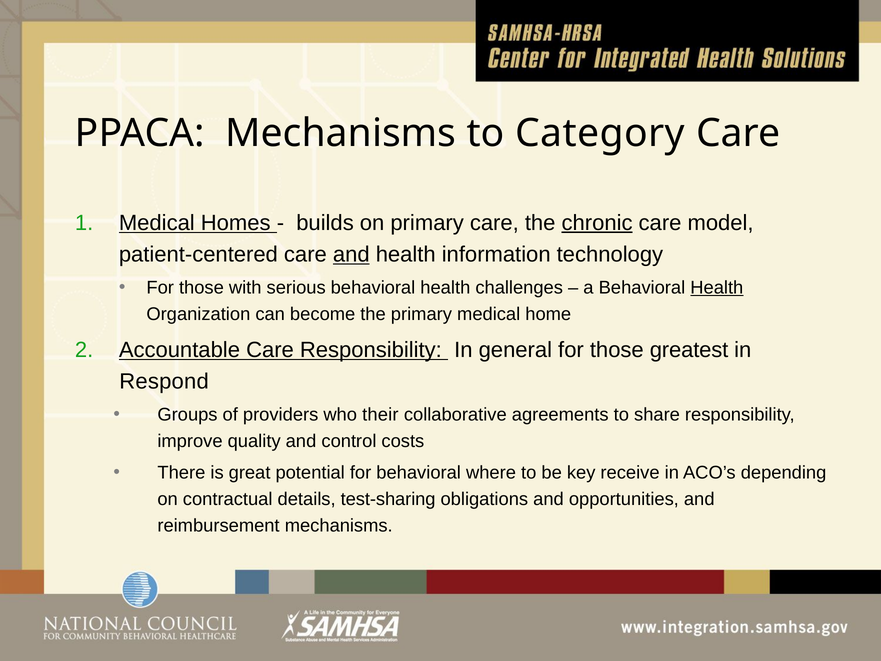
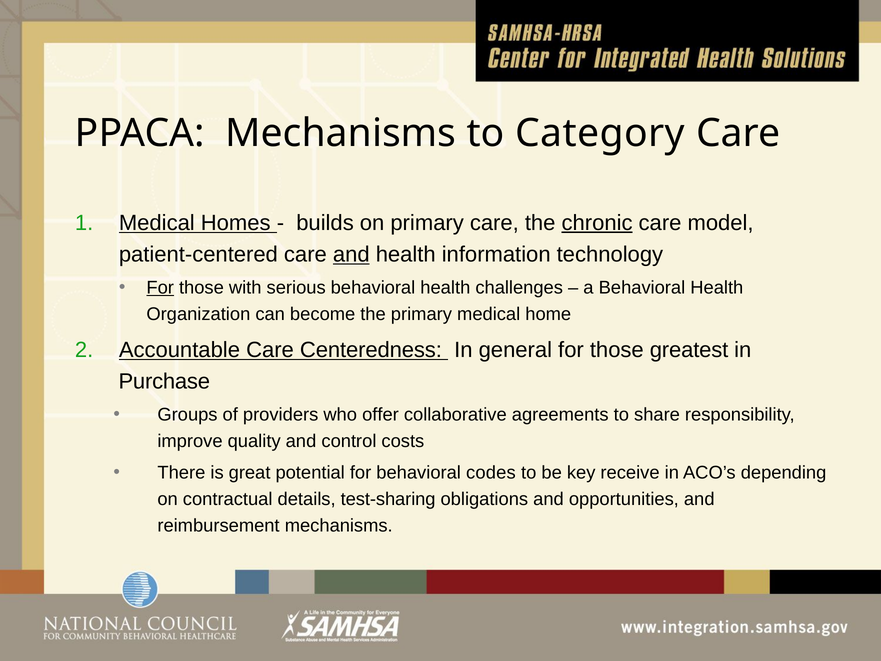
For at (160, 288) underline: none -> present
Health at (717, 288) underline: present -> none
Care Responsibility: Responsibility -> Centeredness
Respond: Respond -> Purchase
their: their -> offer
where: where -> codes
